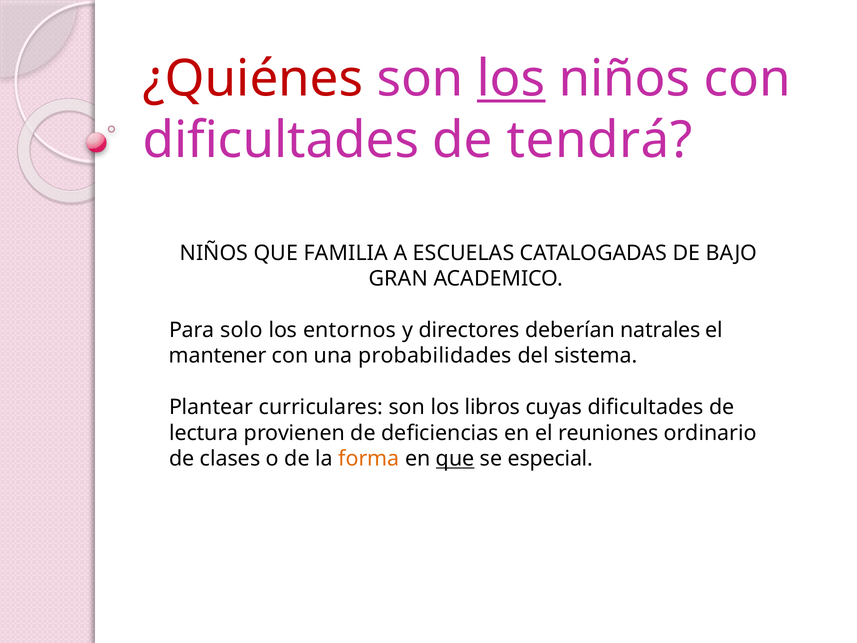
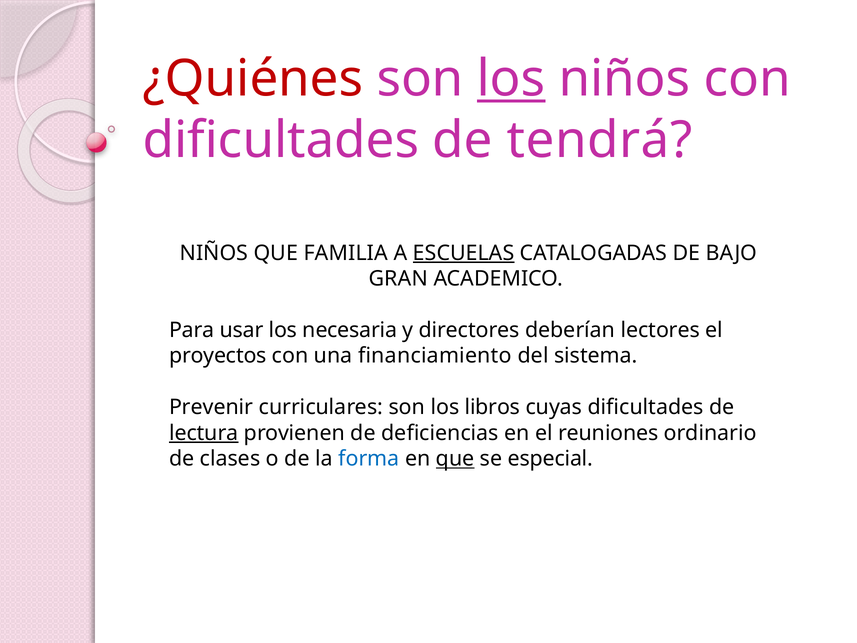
ESCUELAS underline: none -> present
solo: solo -> usar
entornos: entornos -> necesaria
natrales: natrales -> lectores
mantener: mantener -> proyectos
probabilidades: probabilidades -> financiamiento
Plantear: Plantear -> Prevenir
lectura underline: none -> present
forma colour: orange -> blue
